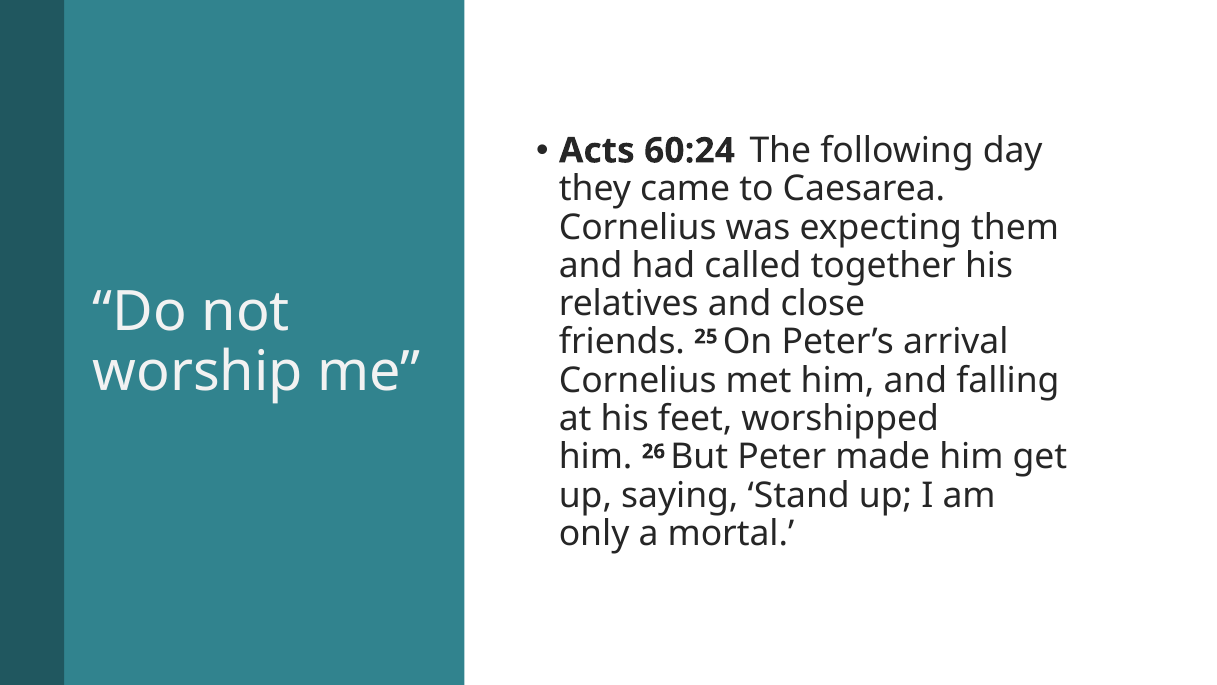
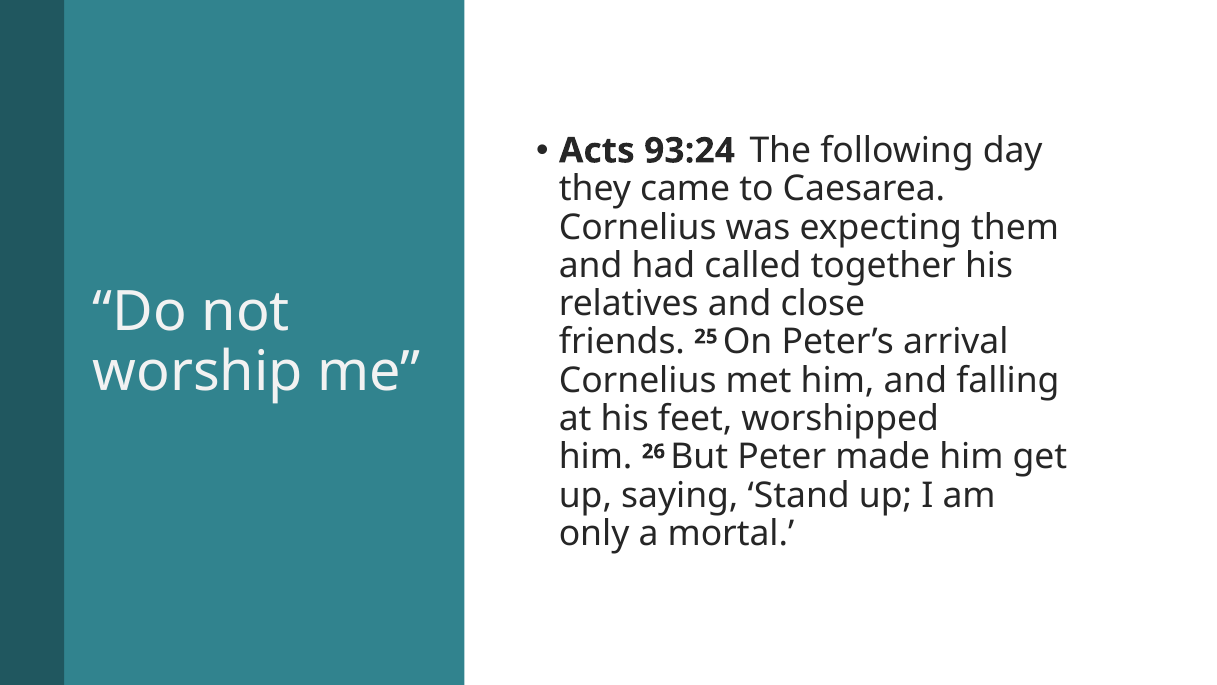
60:24: 60:24 -> 93:24
